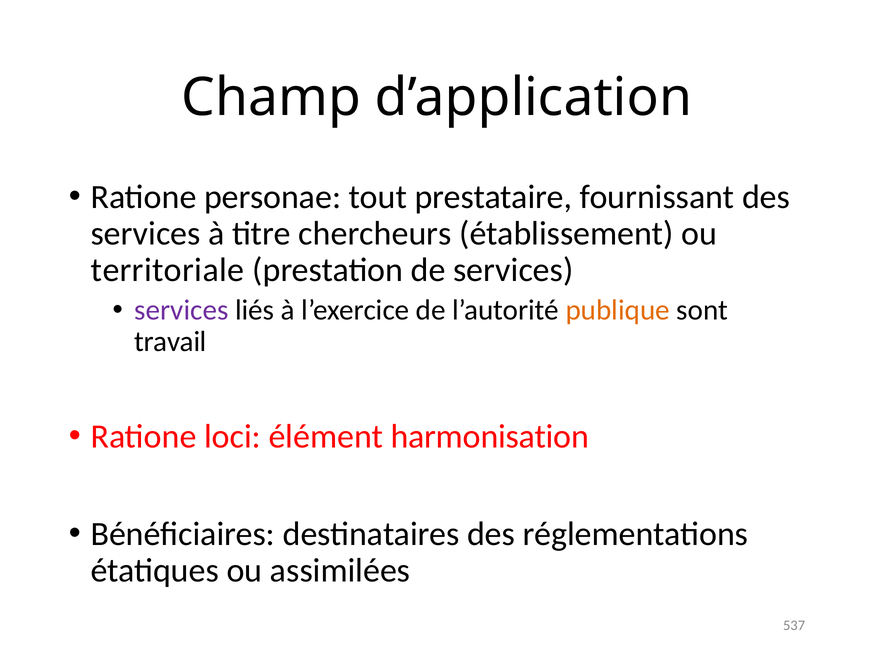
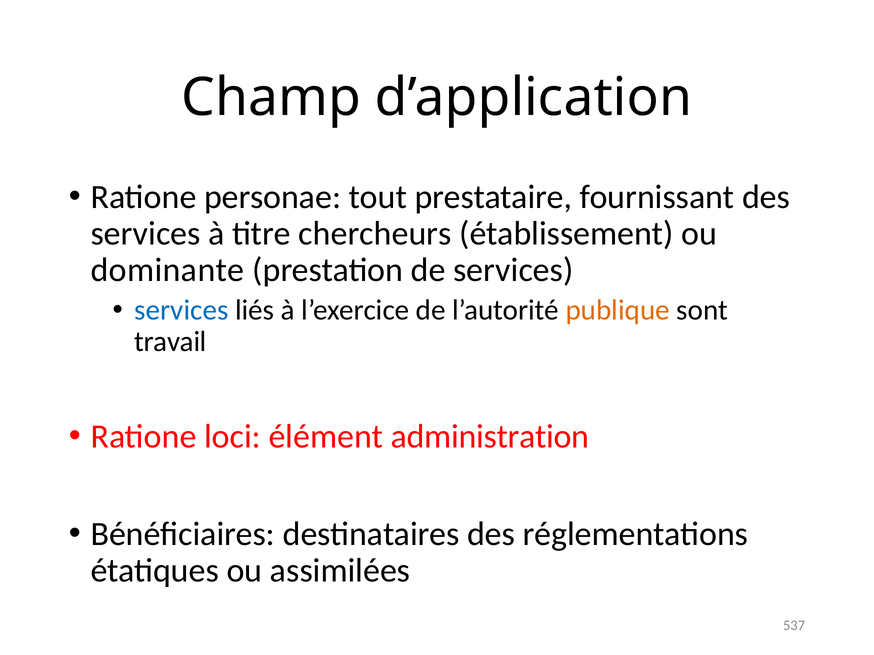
territoriale: territoriale -> dominante
services at (181, 310) colour: purple -> blue
harmonisation: harmonisation -> administration
